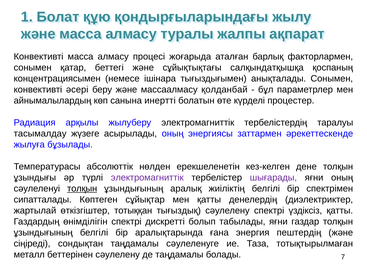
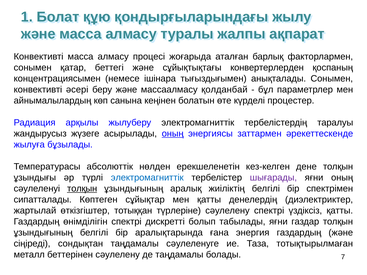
салқындатқышқа: салқындатқышқа -> конвертерлерден
инертті: инертті -> кеңінен
тасымалдау: тасымалдау -> жандырусыз
оның at (173, 134) underline: none -> present
электромагниттік at (147, 178) colour: purple -> blue
тығыздық: тығыздық -> түрлеріне
энергия пештердің: пештердің -> газдардың
